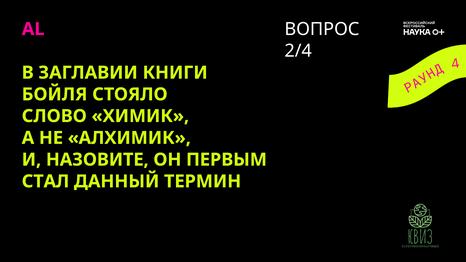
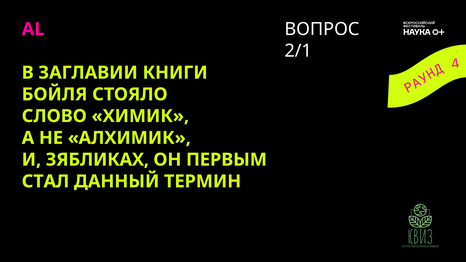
2/4: 2/4 -> 2/1
НАЗОВИТЕ: НАЗОВИТЕ -> ЗЯБЛИКАХ
